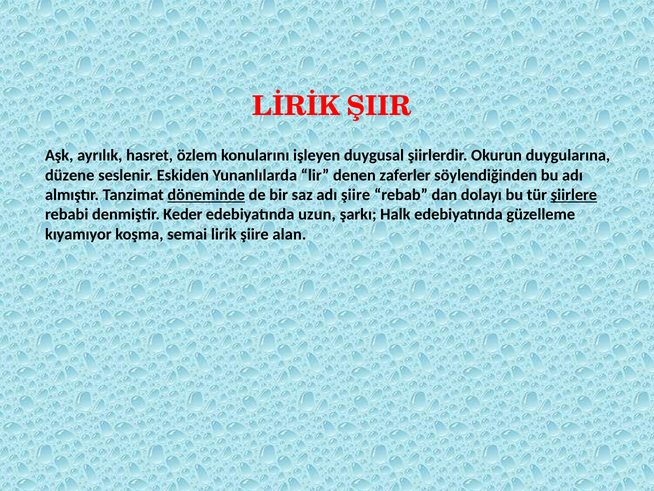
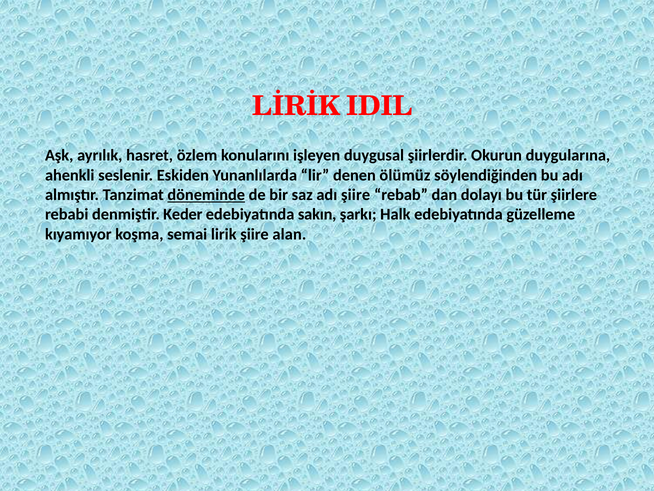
ŞIIR: ŞIIR -> IDIL
düzene: düzene -> ahenkli
zaferler: zaferler -> ölümüz
şiirlere underline: present -> none
uzun: uzun -> sakın
